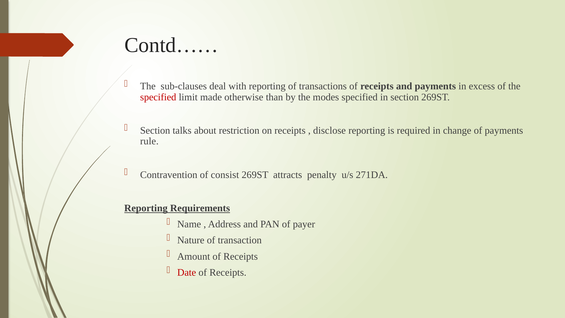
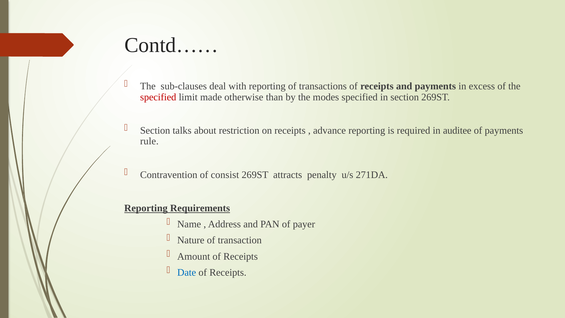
disclose: disclose -> advance
change: change -> auditee
Date colour: red -> blue
